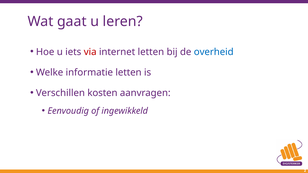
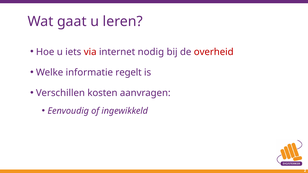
internet letten: letten -> nodig
overheid colour: blue -> red
informatie letten: letten -> regelt
